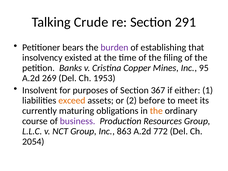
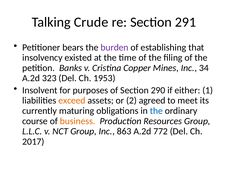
95: 95 -> 34
269: 269 -> 323
367: 367 -> 290
before: before -> agreed
the at (156, 111) colour: orange -> blue
business colour: purple -> orange
2054: 2054 -> 2017
